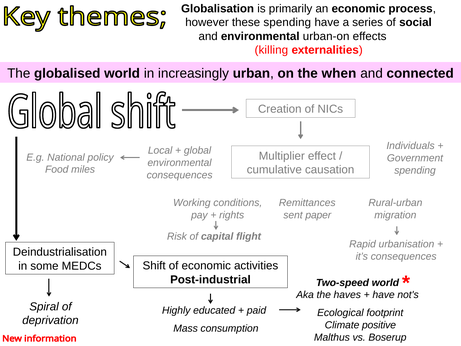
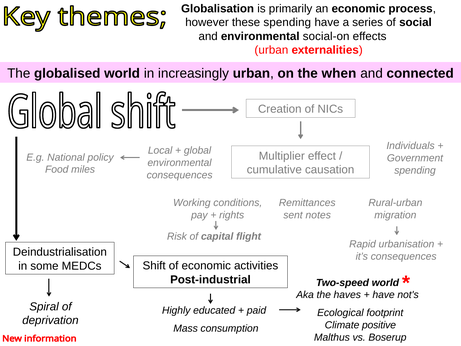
urban-on: urban-on -> social-on
killing at (271, 50): killing -> urban
paper: paper -> notes
